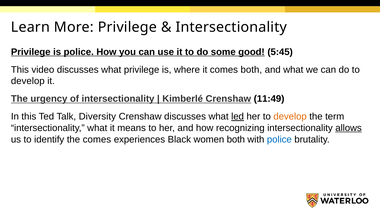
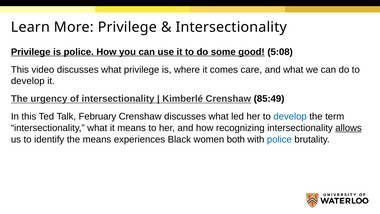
5:45: 5:45 -> 5:08
comes both: both -> care
11:49: 11:49 -> 85:49
Diversity: Diversity -> February
led underline: present -> none
develop at (290, 116) colour: orange -> blue
the comes: comes -> means
